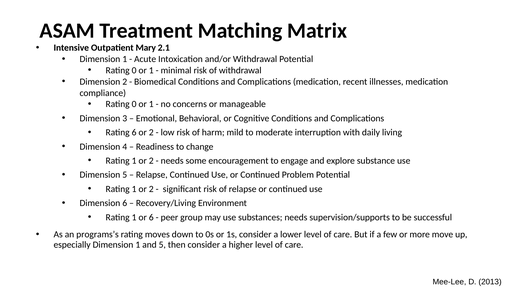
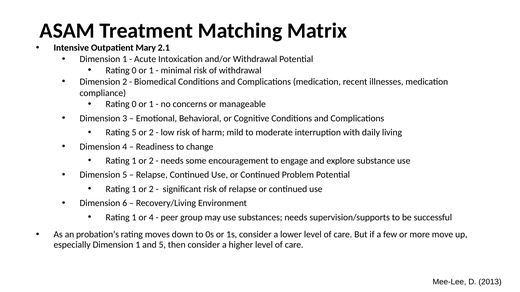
Rating 6: 6 -> 5
or 6: 6 -> 4
programs’s: programs’s -> probation’s
